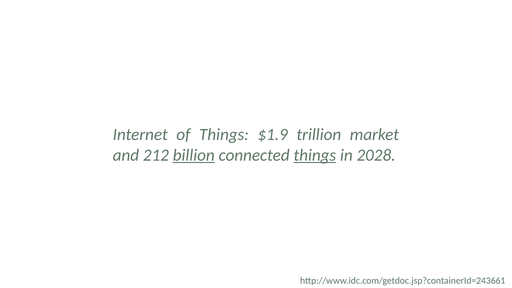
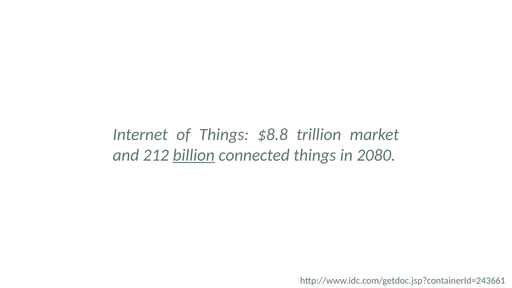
$1.9: $1.9 -> $8.8
things at (315, 155) underline: present -> none
2028: 2028 -> 2080
